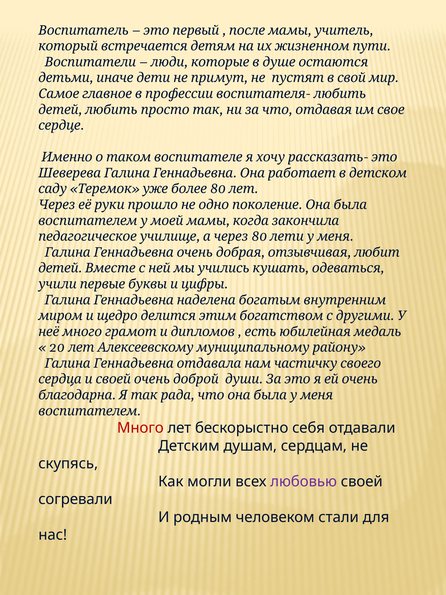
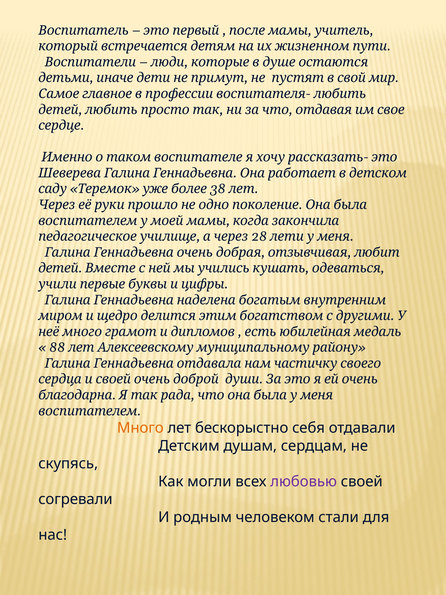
80 at (218, 189): 80 -> 38
80 at (259, 236): 80 -> 28
20: 20 -> 88
Много colour: red -> orange
